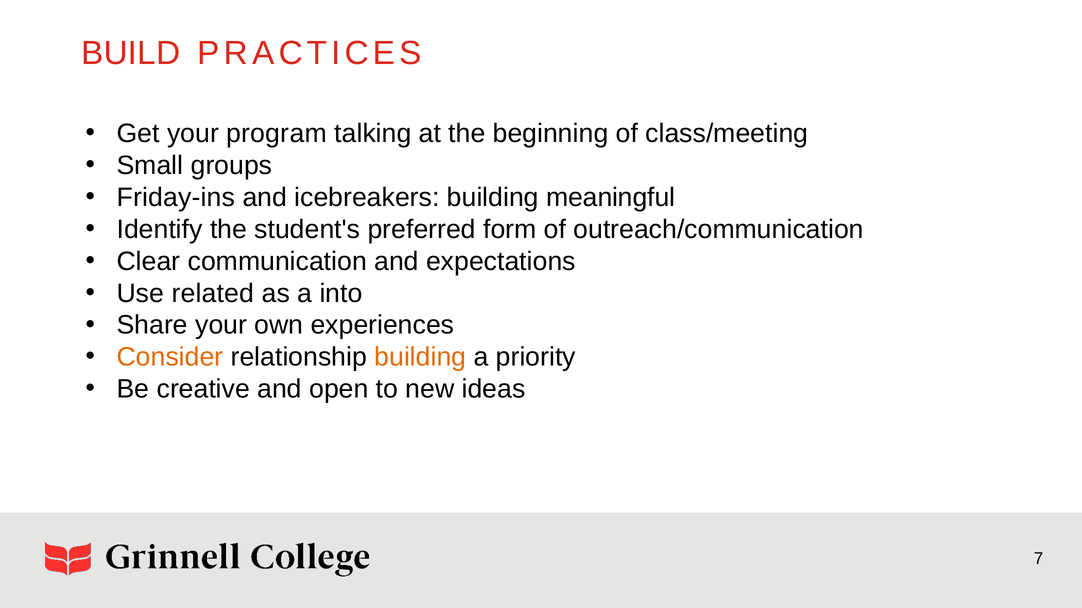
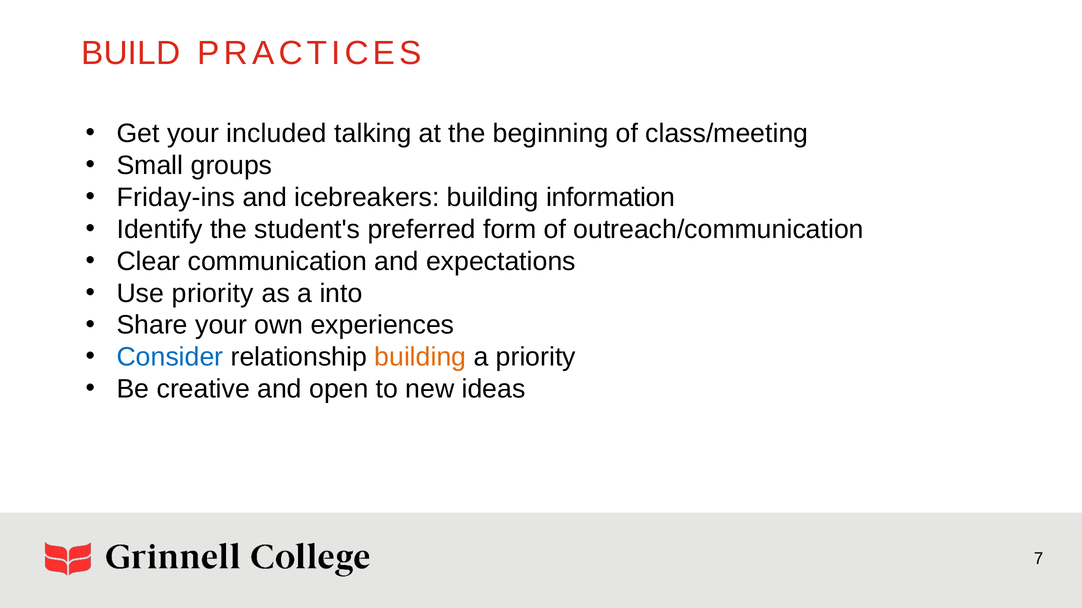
program: program -> included
meaningful: meaningful -> information
Use related: related -> priority
Consider colour: orange -> blue
